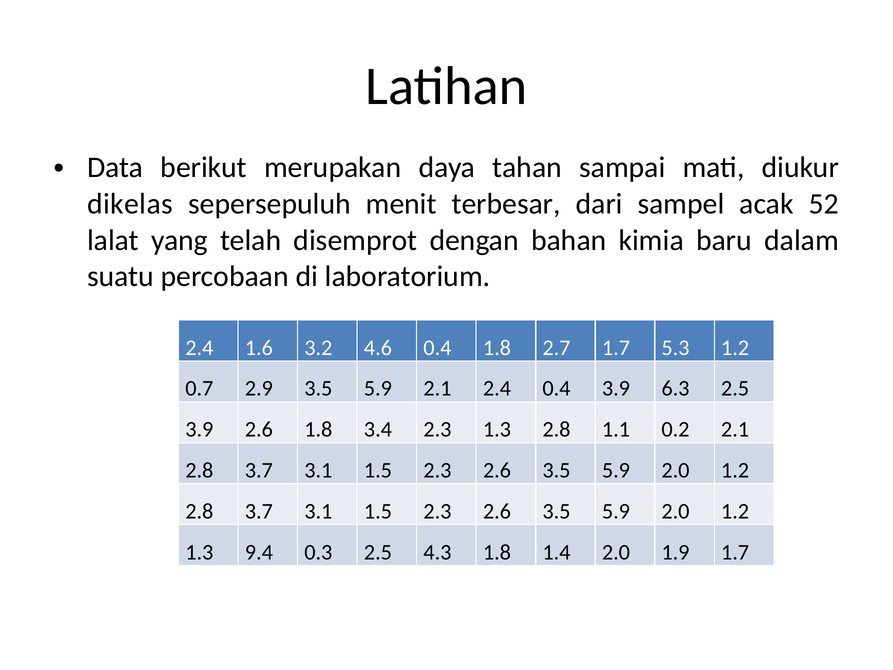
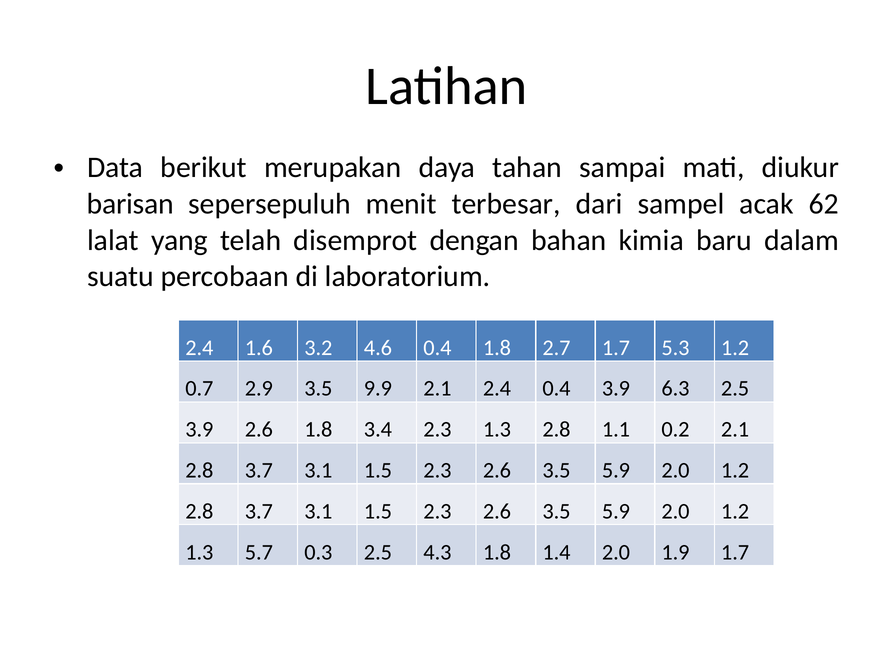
dikelas: dikelas -> barisan
52: 52 -> 62
2.9 3.5 5.9: 5.9 -> 9.9
9.4: 9.4 -> 5.7
